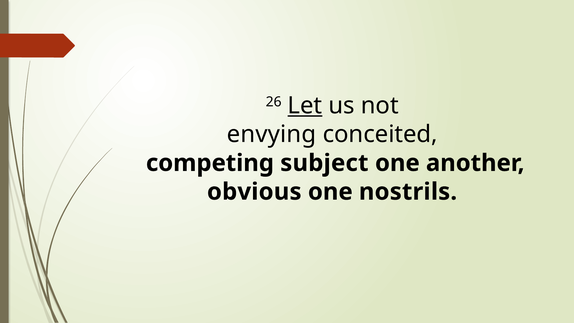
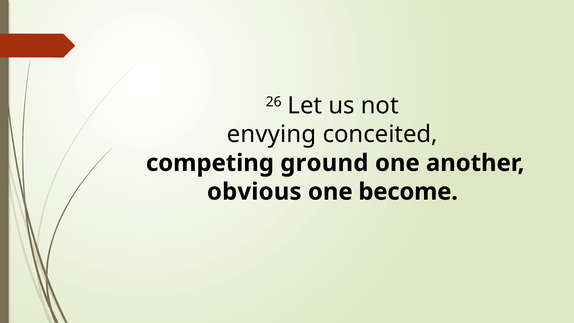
Let underline: present -> none
subject: subject -> ground
nostrils: nostrils -> become
